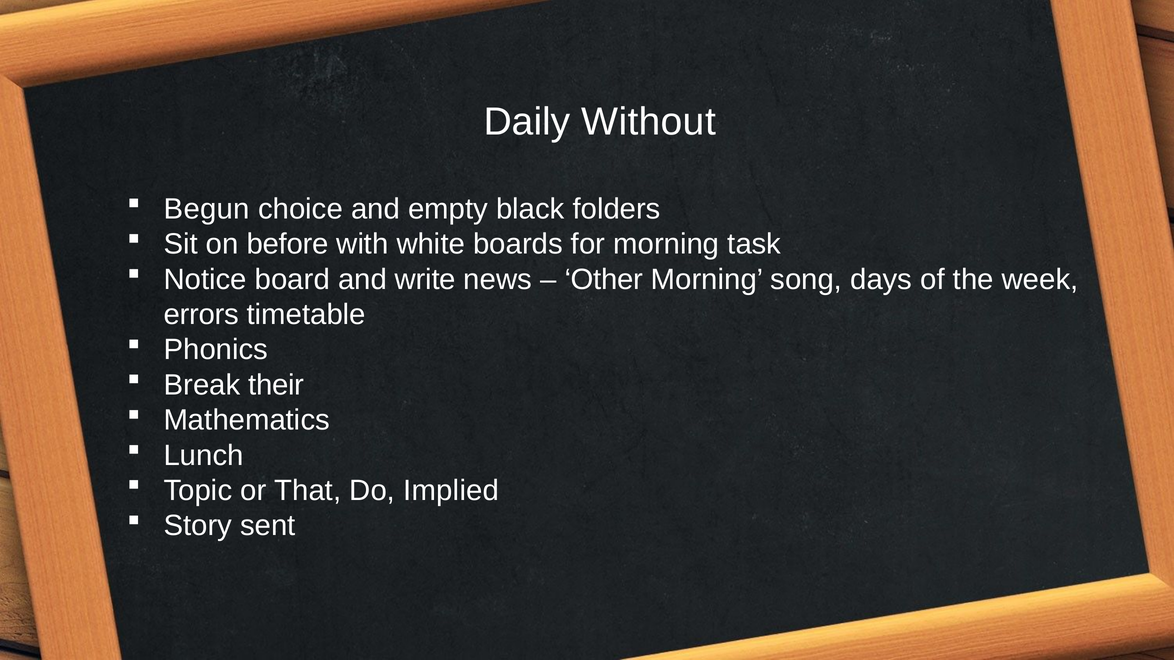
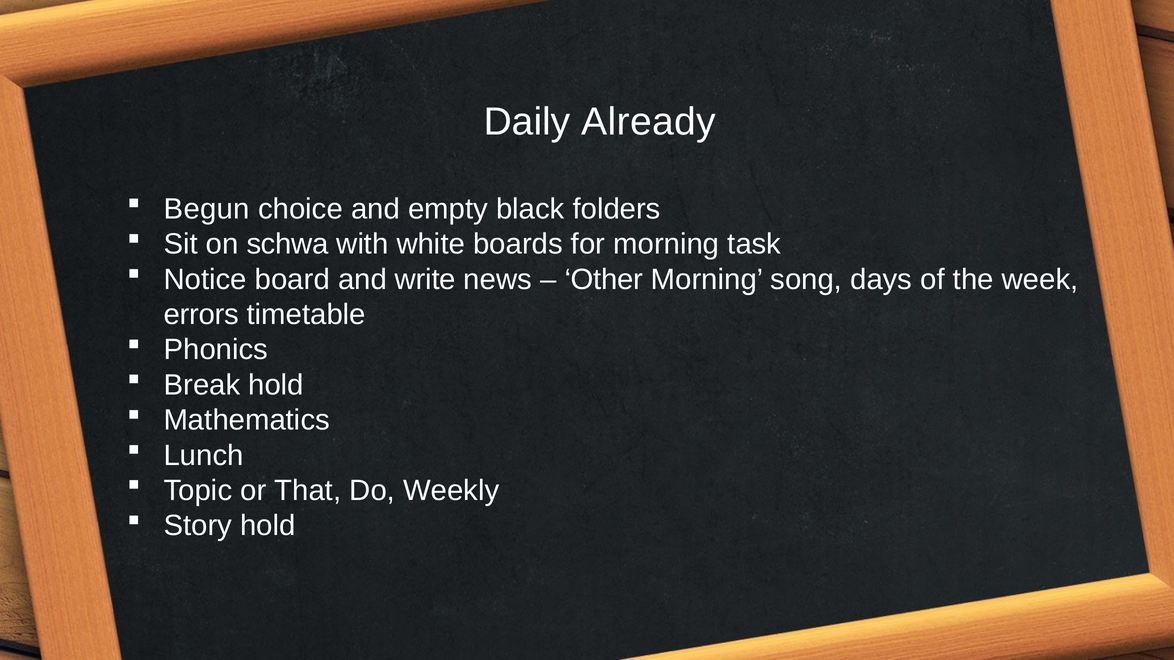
Without: Without -> Already
before: before -> schwa
Break their: their -> hold
Implied: Implied -> Weekly
Story sent: sent -> hold
